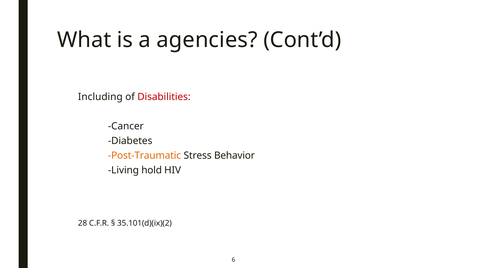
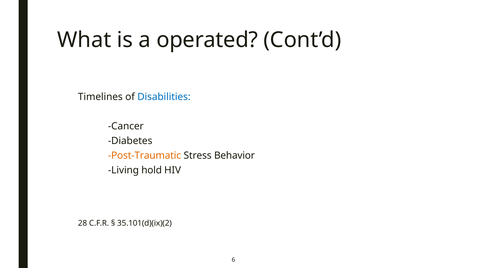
agencies: agencies -> operated
Including: Including -> Timelines
Disabilities colour: red -> blue
